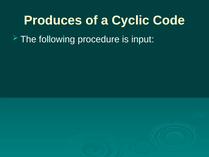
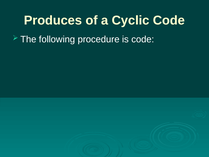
is input: input -> code
